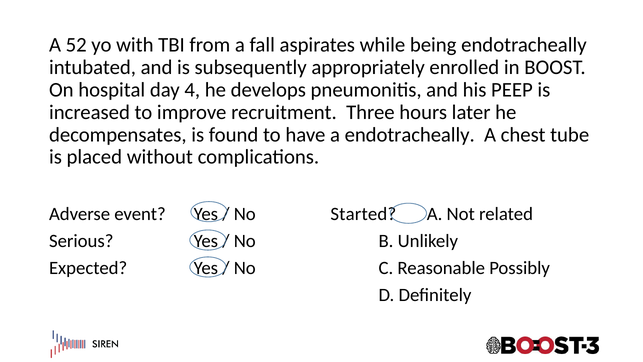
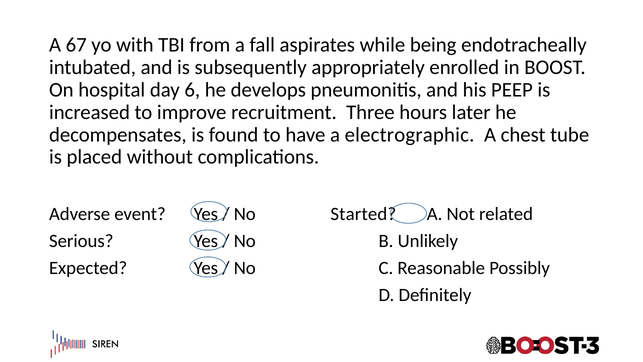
52: 52 -> 67
4: 4 -> 6
a endotracheally: endotracheally -> electrographic
